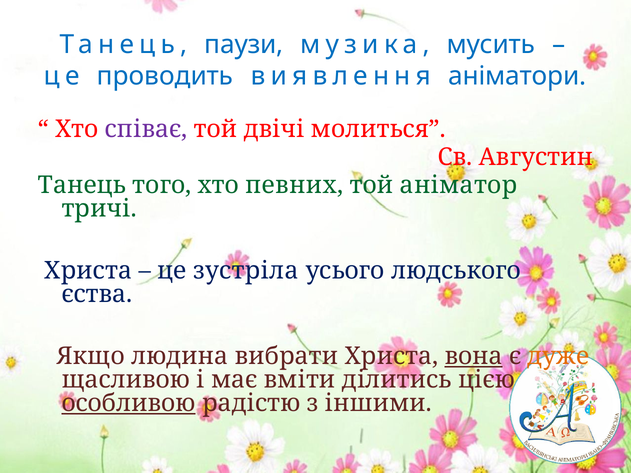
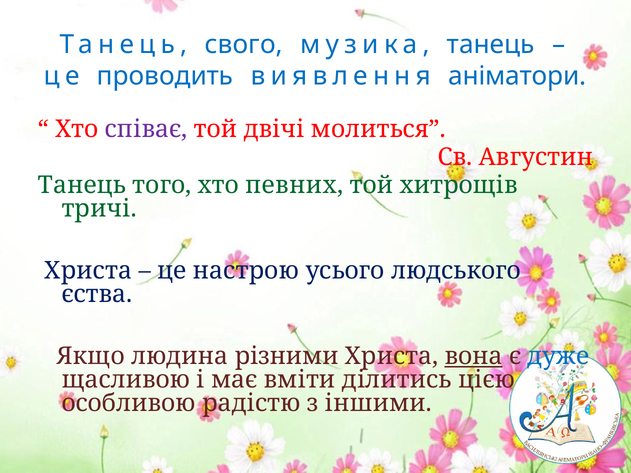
паузи: паузи -> свого
музика мусить: мусить -> танець
аніматор: аніматор -> хитрощів
зустріла: зустріла -> настрою
вибрати: вибрати -> різними
дуже colour: orange -> blue
особливою underline: present -> none
